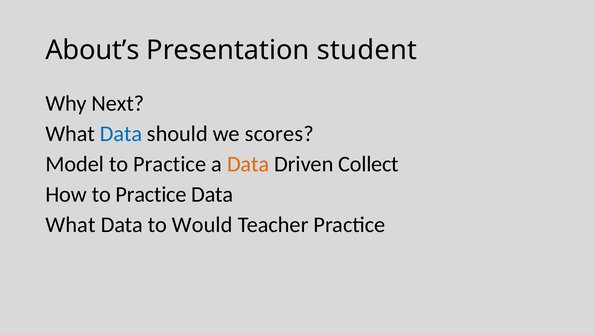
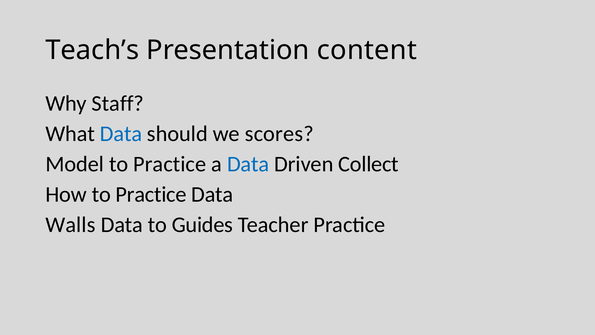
About’s: About’s -> Teach’s
student: student -> content
Next: Next -> Staff
Data at (248, 164) colour: orange -> blue
What at (70, 224): What -> Walls
Would: Would -> Guides
